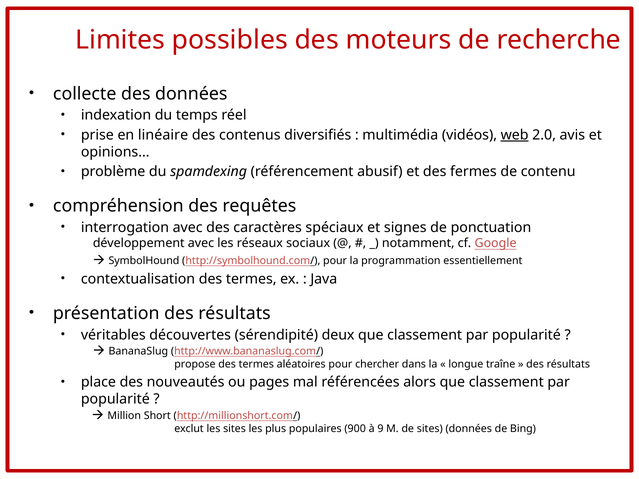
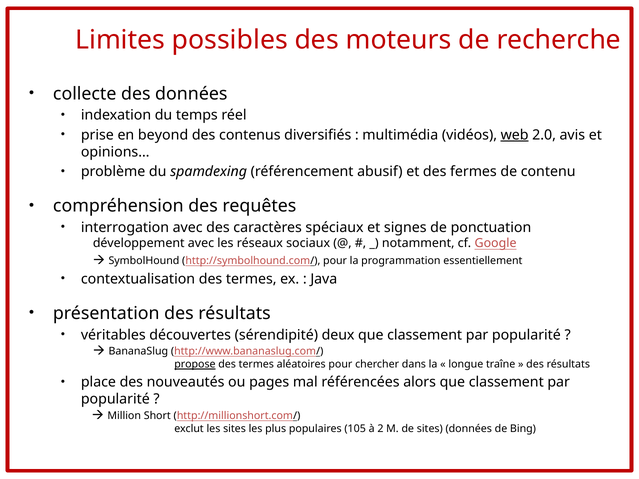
linéaire: linéaire -> beyond
propose underline: none -> present
900: 900 -> 105
9: 9 -> 2
